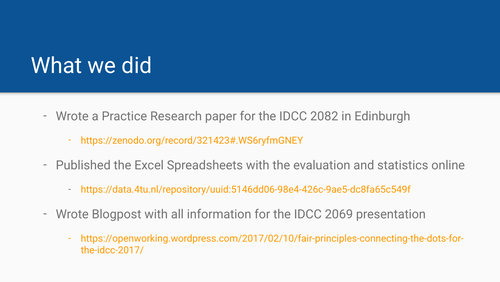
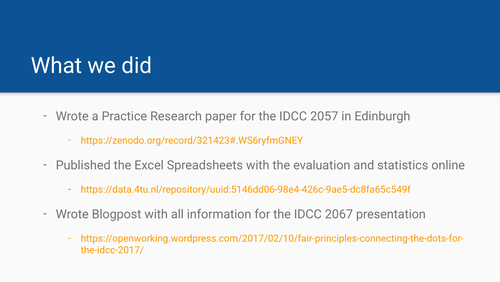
2082: 2082 -> 2057
2069: 2069 -> 2067
